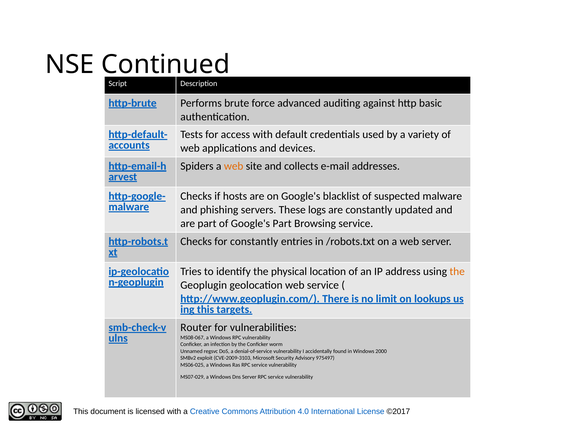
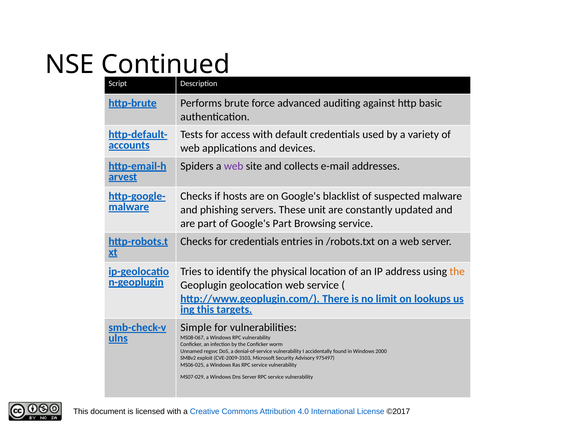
web at (234, 166) colour: orange -> purple
logs: logs -> unit
for constantly: constantly -> credentials
Router: Router -> Simple
